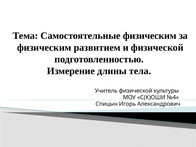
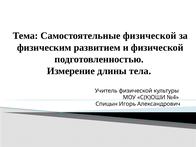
Самостоятельные физическим: физическим -> физической
